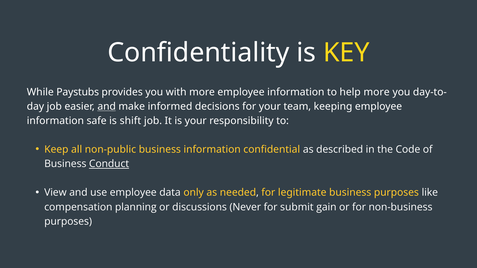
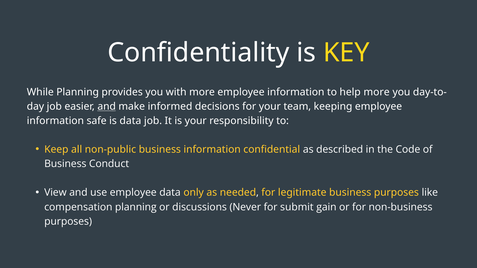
While Paystubs: Paystubs -> Planning
is shift: shift -> data
Conduct underline: present -> none
